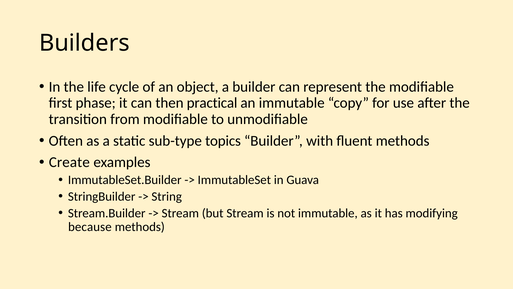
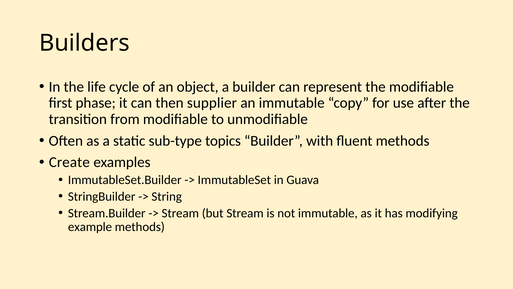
practical: practical -> supplier
because: because -> example
